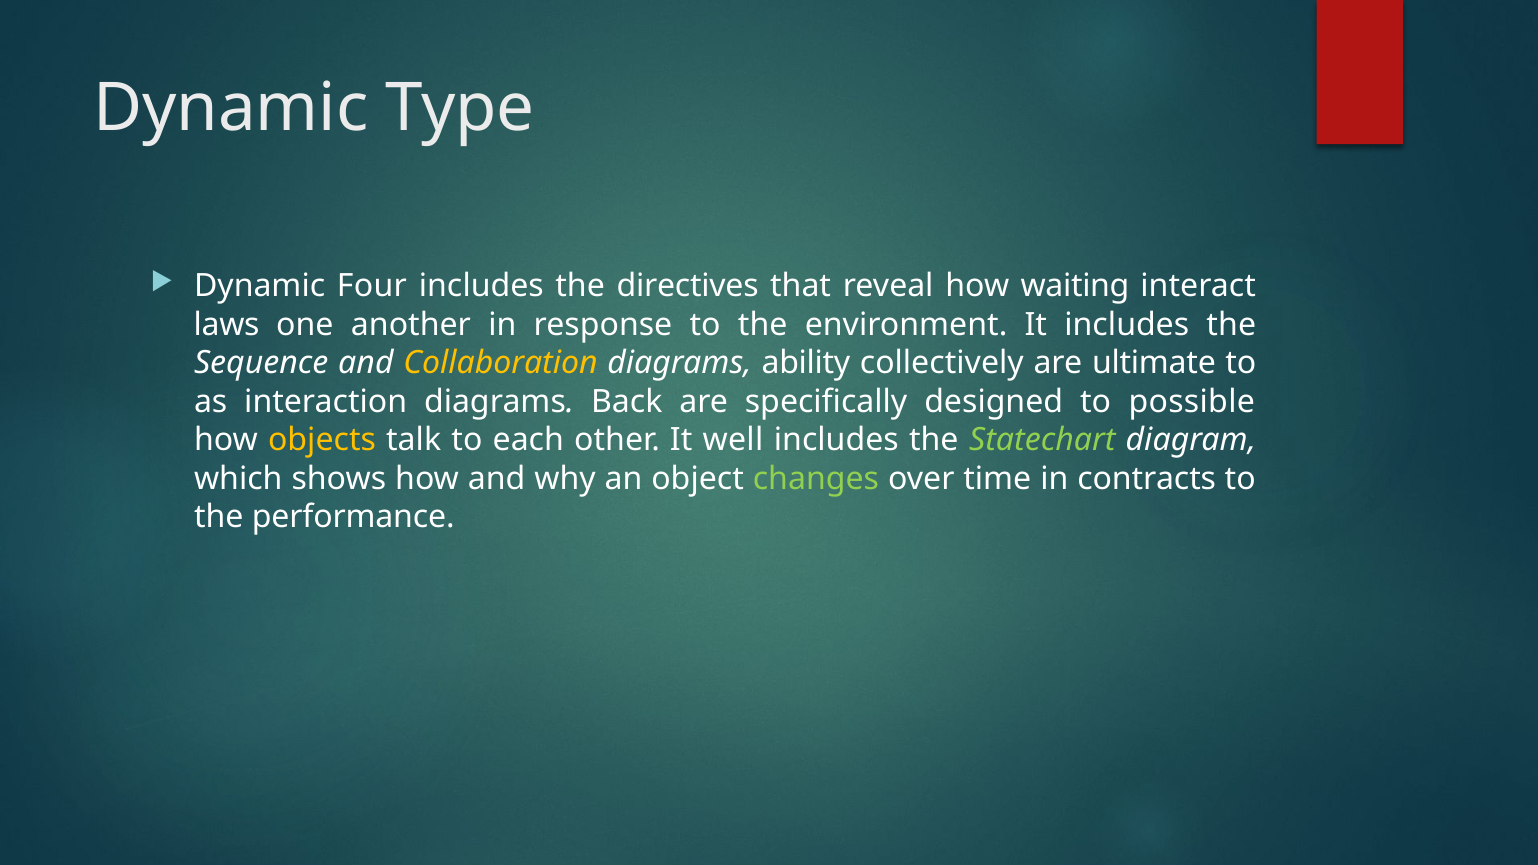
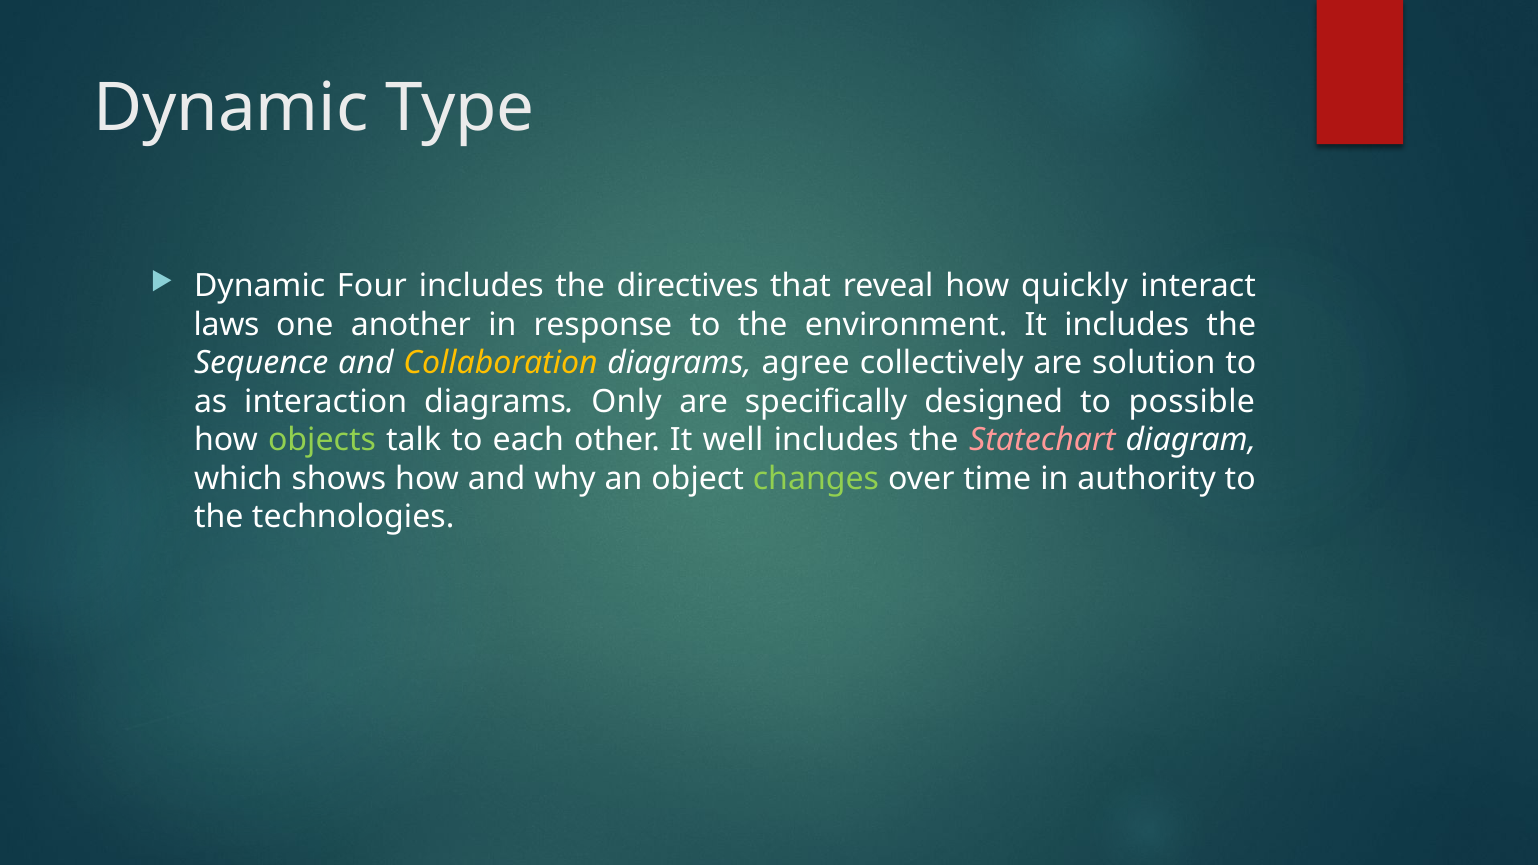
waiting: waiting -> quickly
ability: ability -> agree
ultimate: ultimate -> solution
Back: Back -> Only
objects colour: yellow -> light green
Statechart colour: light green -> pink
contracts: contracts -> authority
performance: performance -> technologies
